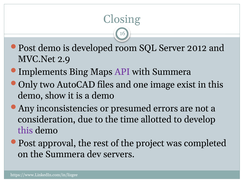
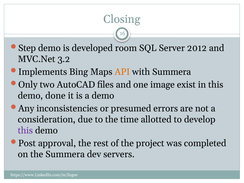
Post at (27, 48): Post -> Step
2.9: 2.9 -> 3.2
API colour: purple -> orange
show: show -> done
